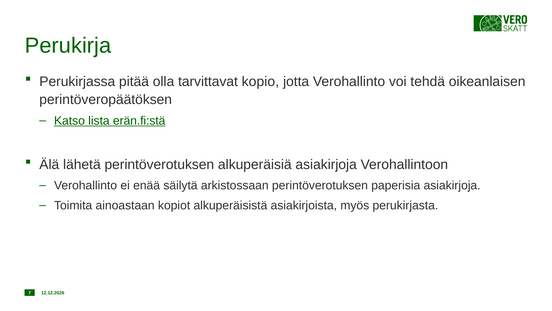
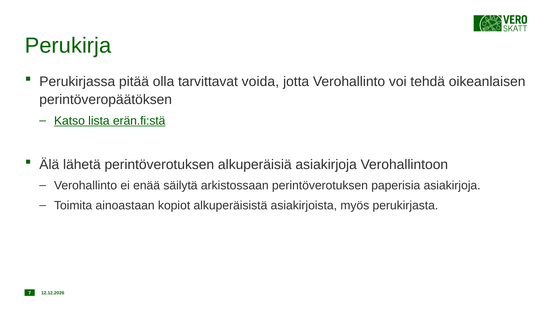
kopio: kopio -> voida
